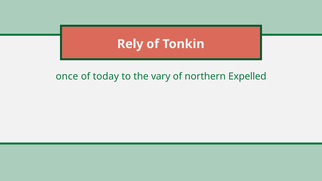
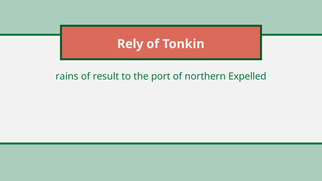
once: once -> rains
today: today -> result
vary: vary -> port
